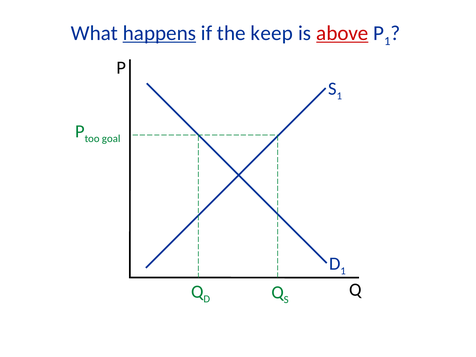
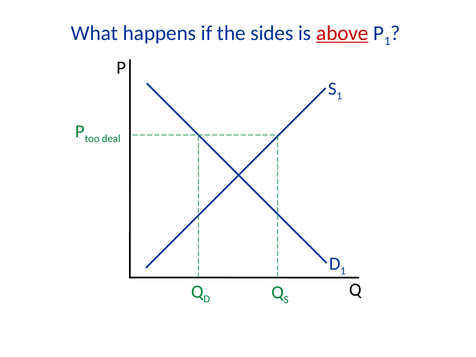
happens underline: present -> none
keep: keep -> sides
goal: goal -> deal
